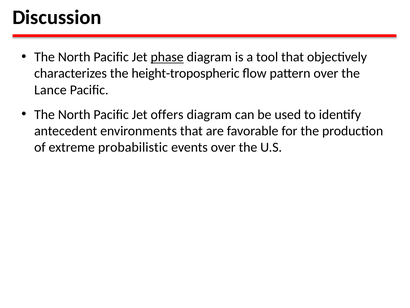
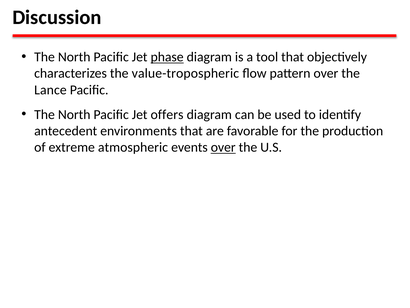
height-tropospheric: height-tropospheric -> value-tropospheric
probabilistic: probabilistic -> atmospheric
over at (223, 147) underline: none -> present
